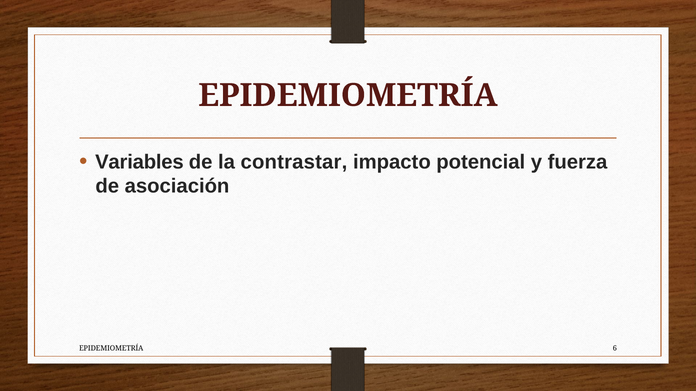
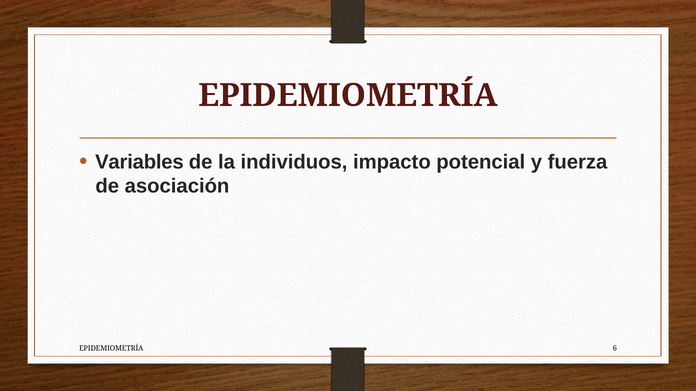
contrastar: contrastar -> individuos
